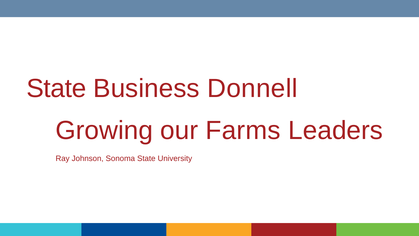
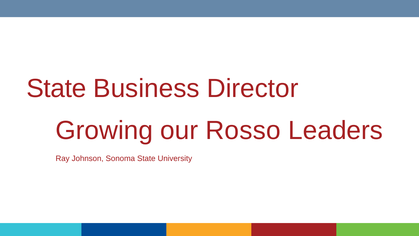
Donnell: Donnell -> Director
Farms: Farms -> Rosso
